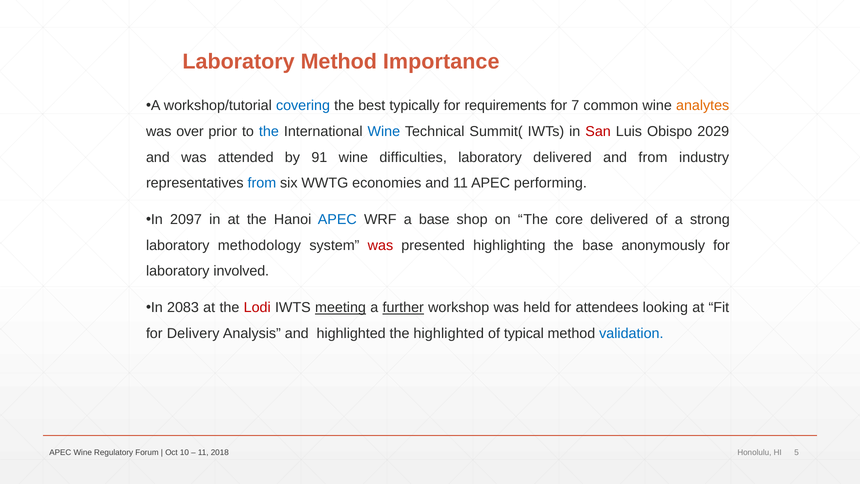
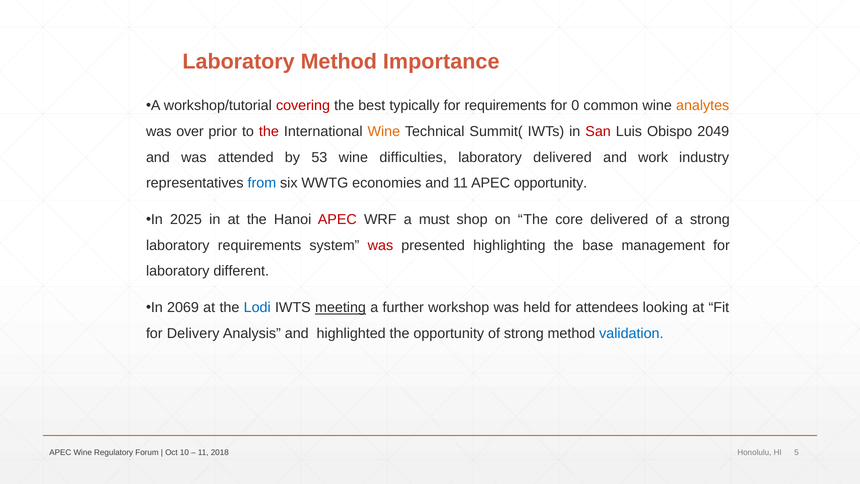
covering colour: blue -> red
7: 7 -> 0
the at (269, 131) colour: blue -> red
Wine at (384, 131) colour: blue -> orange
2029: 2029 -> 2049
91: 91 -> 53
and from: from -> work
APEC performing: performing -> opportunity
2097: 2097 -> 2025
APEC at (337, 220) colour: blue -> red
a base: base -> must
laboratory methodology: methodology -> requirements
anonymously: anonymously -> management
involved: involved -> different
2083: 2083 -> 2069
Lodi colour: red -> blue
further underline: present -> none
the highlighted: highlighted -> opportunity
of typical: typical -> strong
